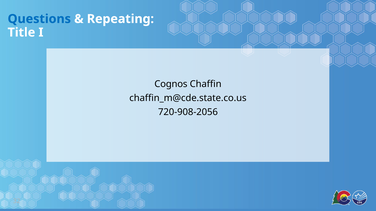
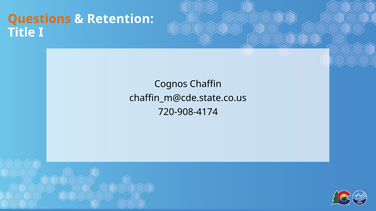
Questions colour: blue -> orange
Repeating: Repeating -> Retention
720-908-2056: 720-908-2056 -> 720-908-4174
